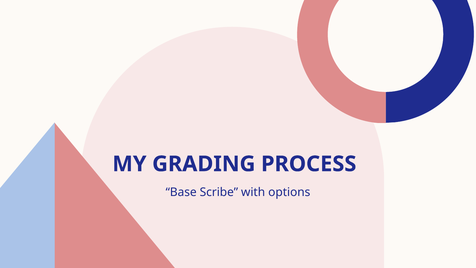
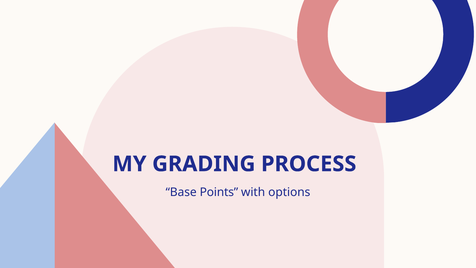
Scribe: Scribe -> Points
